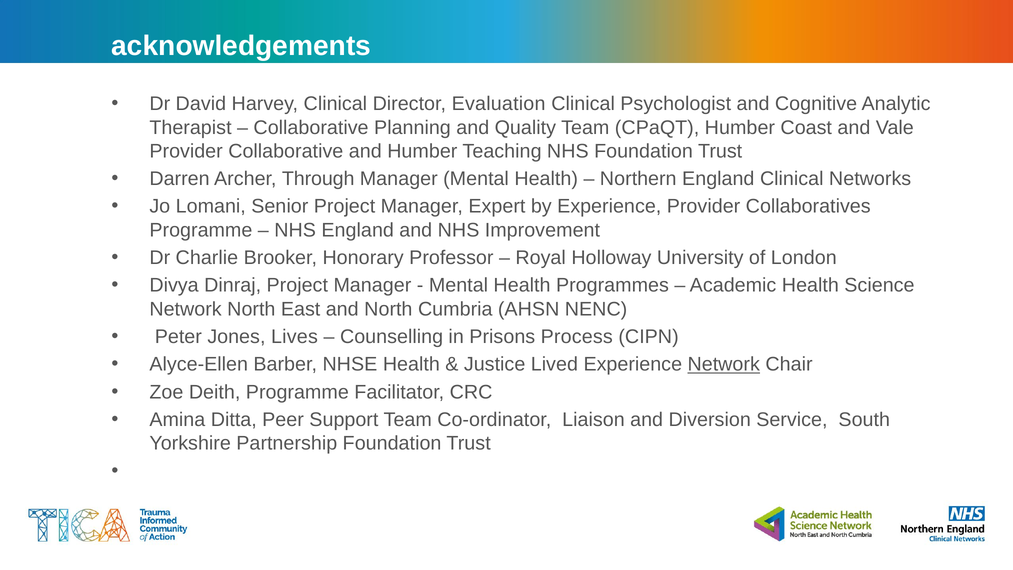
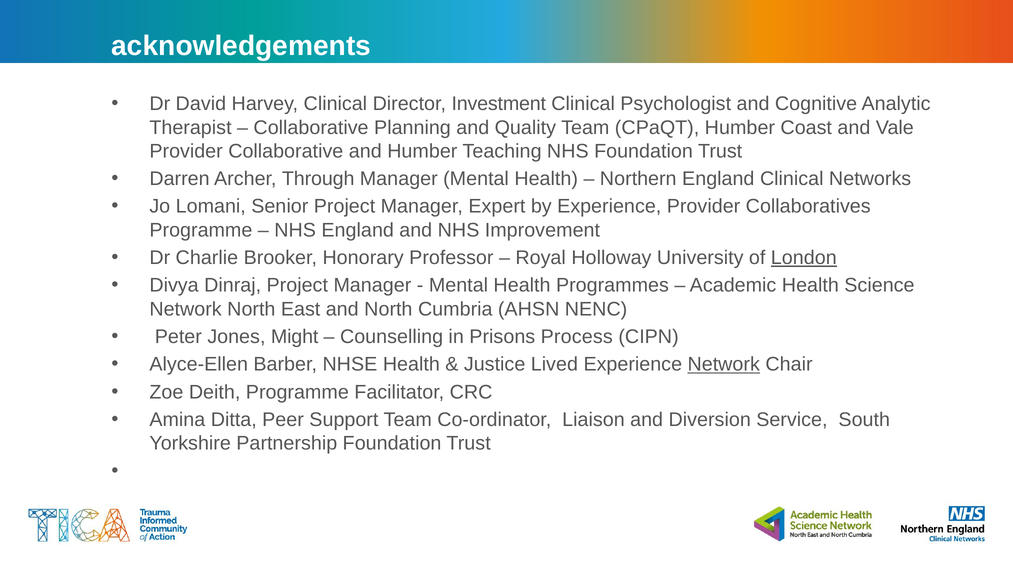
Evaluation: Evaluation -> Investment
London underline: none -> present
Lives: Lives -> Might
